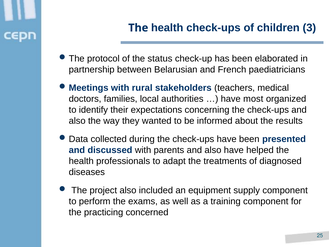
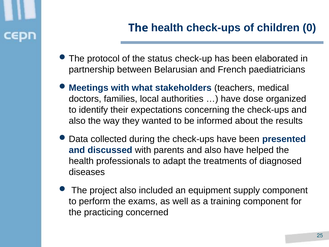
3: 3 -> 0
rural: rural -> what
most: most -> dose
